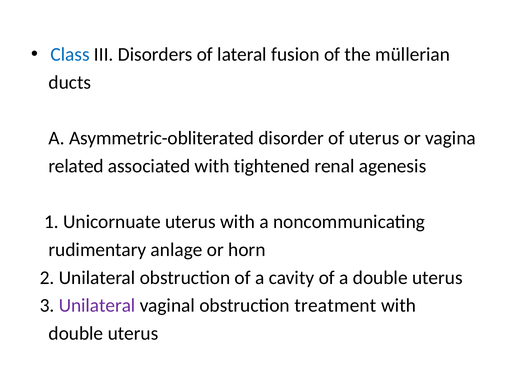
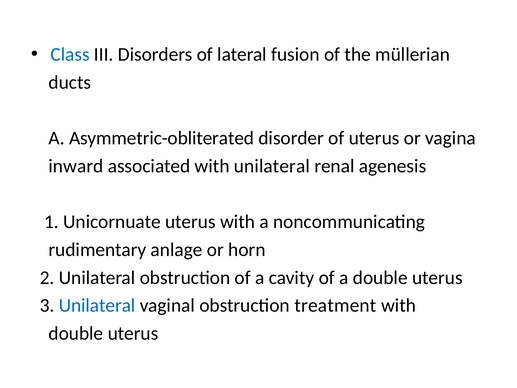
related: related -> inward
with tightened: tightened -> unilateral
Unilateral at (97, 305) colour: purple -> blue
